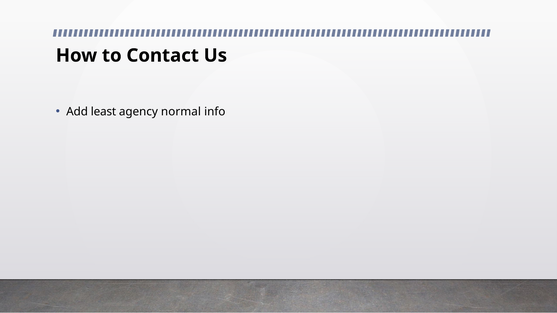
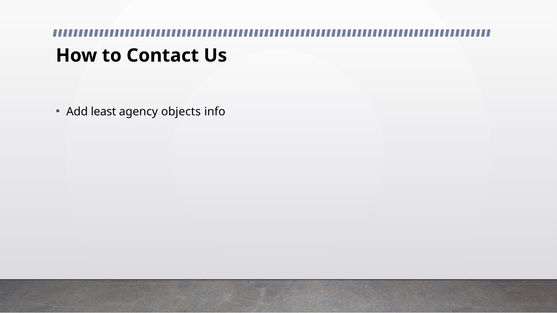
normal: normal -> objects
